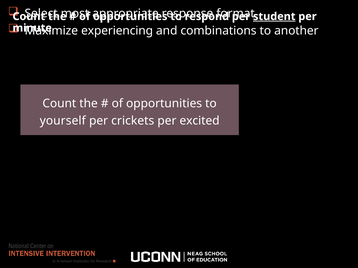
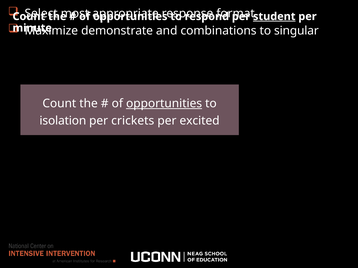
experiencing: experiencing -> demonstrate
another: another -> singular
opportunities at (164, 104) underline: none -> present
yourself: yourself -> isolation
